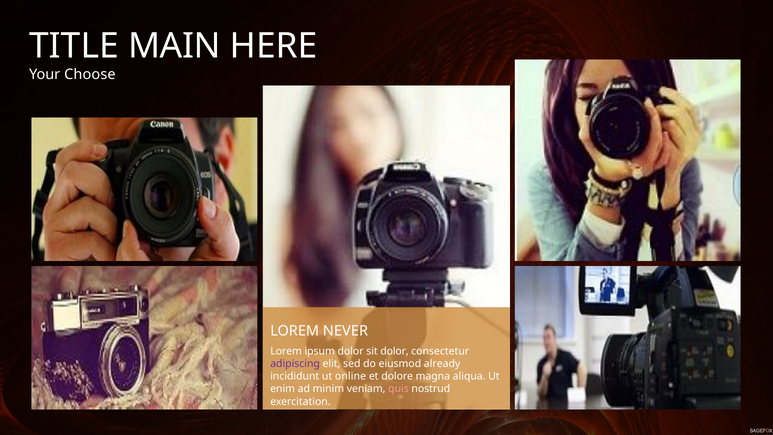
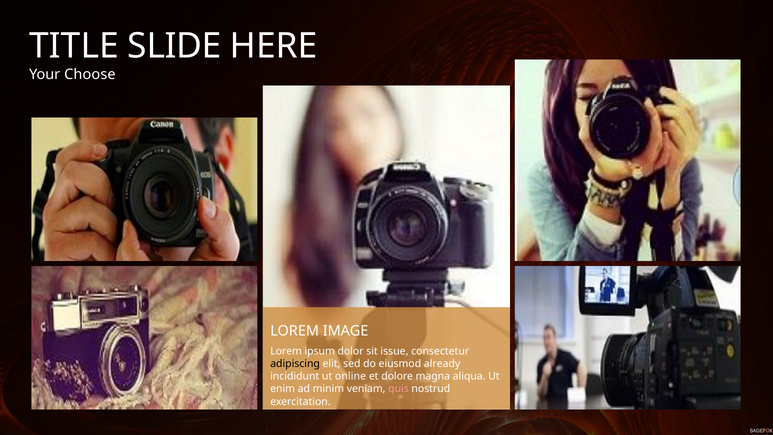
MAIN: MAIN -> SLIDE
NEVER: NEVER -> IMAGE
sit dolor: dolor -> issue
adipiscing colour: purple -> black
